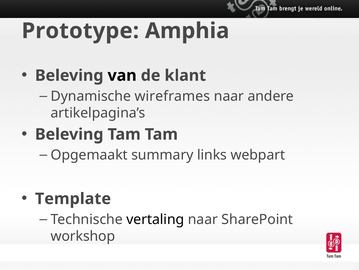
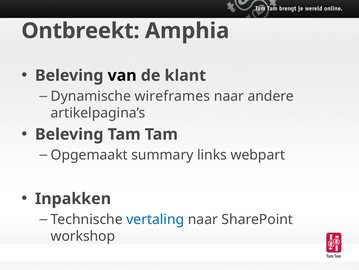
Prototype: Prototype -> Ontbreekt
Template: Template -> Inpakken
vertaling colour: black -> blue
